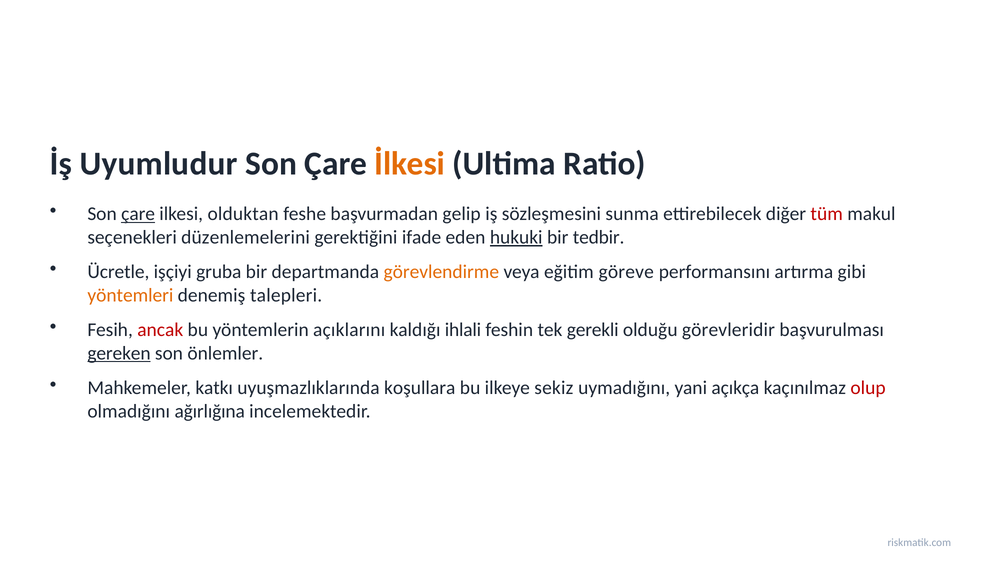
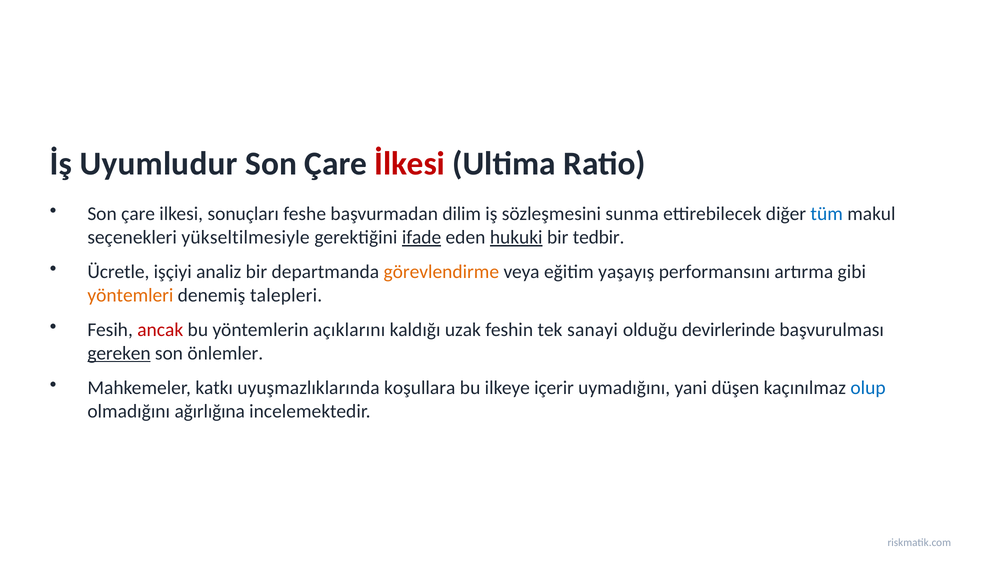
İlkesi colour: orange -> red
çare at (138, 214) underline: present -> none
olduktan: olduktan -> sonuçları
gelip: gelip -> dilim
tüm colour: red -> blue
düzenlemelerini: düzenlemelerini -> yükseltilmesiyle
ifade underline: none -> present
gruba: gruba -> analiz
göreve: göreve -> yaşayış
ihlali: ihlali -> uzak
gerekli: gerekli -> sanayi
görevleridir: görevleridir -> devirlerinde
sekiz: sekiz -> içerir
açıkça: açıkça -> düşen
olup colour: red -> blue
